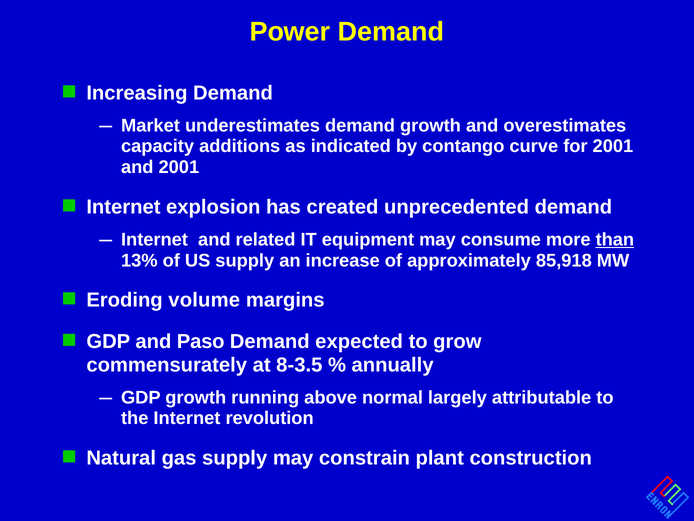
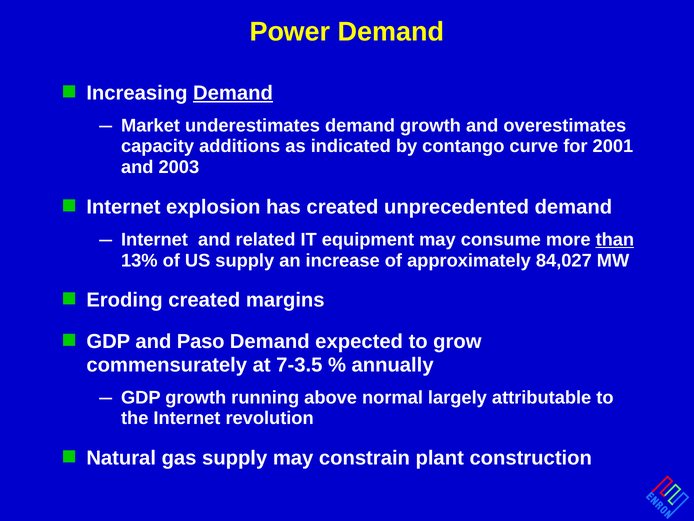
Demand at (233, 93) underline: none -> present
and 2001: 2001 -> 2003
85,918: 85,918 -> 84,027
Eroding volume: volume -> created
8-3.5: 8-3.5 -> 7-3.5
